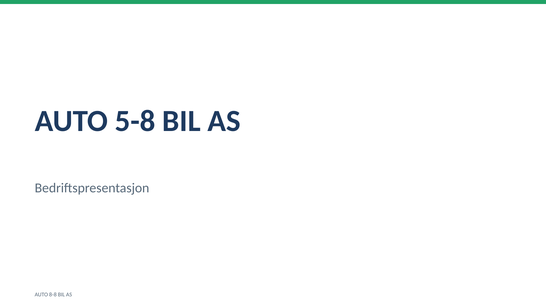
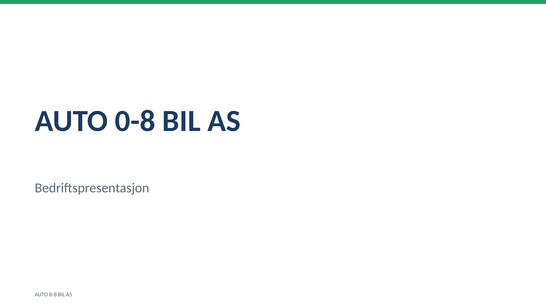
5-8: 5-8 -> 0-8
